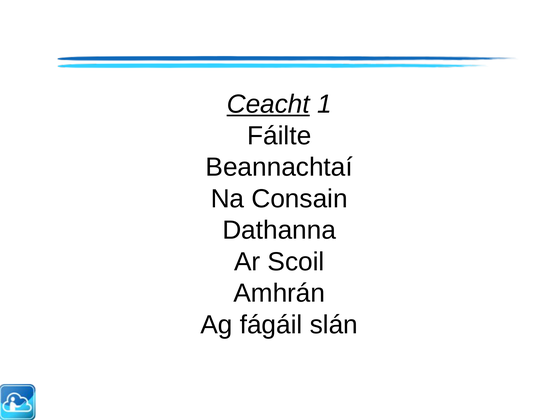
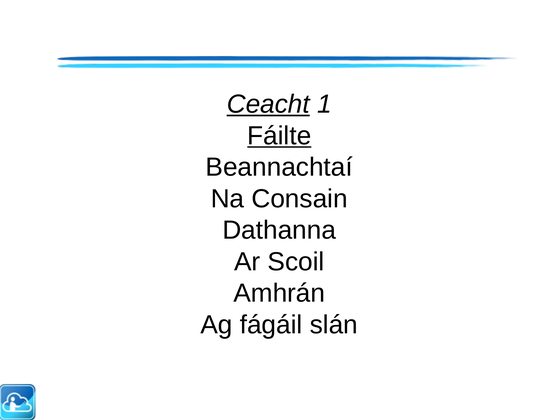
Fáilte underline: none -> present
